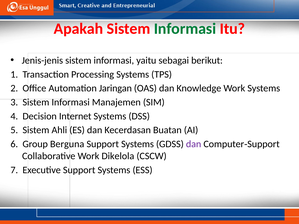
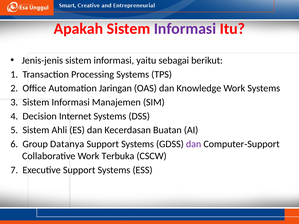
Informasi at (185, 29) colour: green -> purple
Berguna: Berguna -> Datanya
Dikelola: Dikelola -> Terbuka
